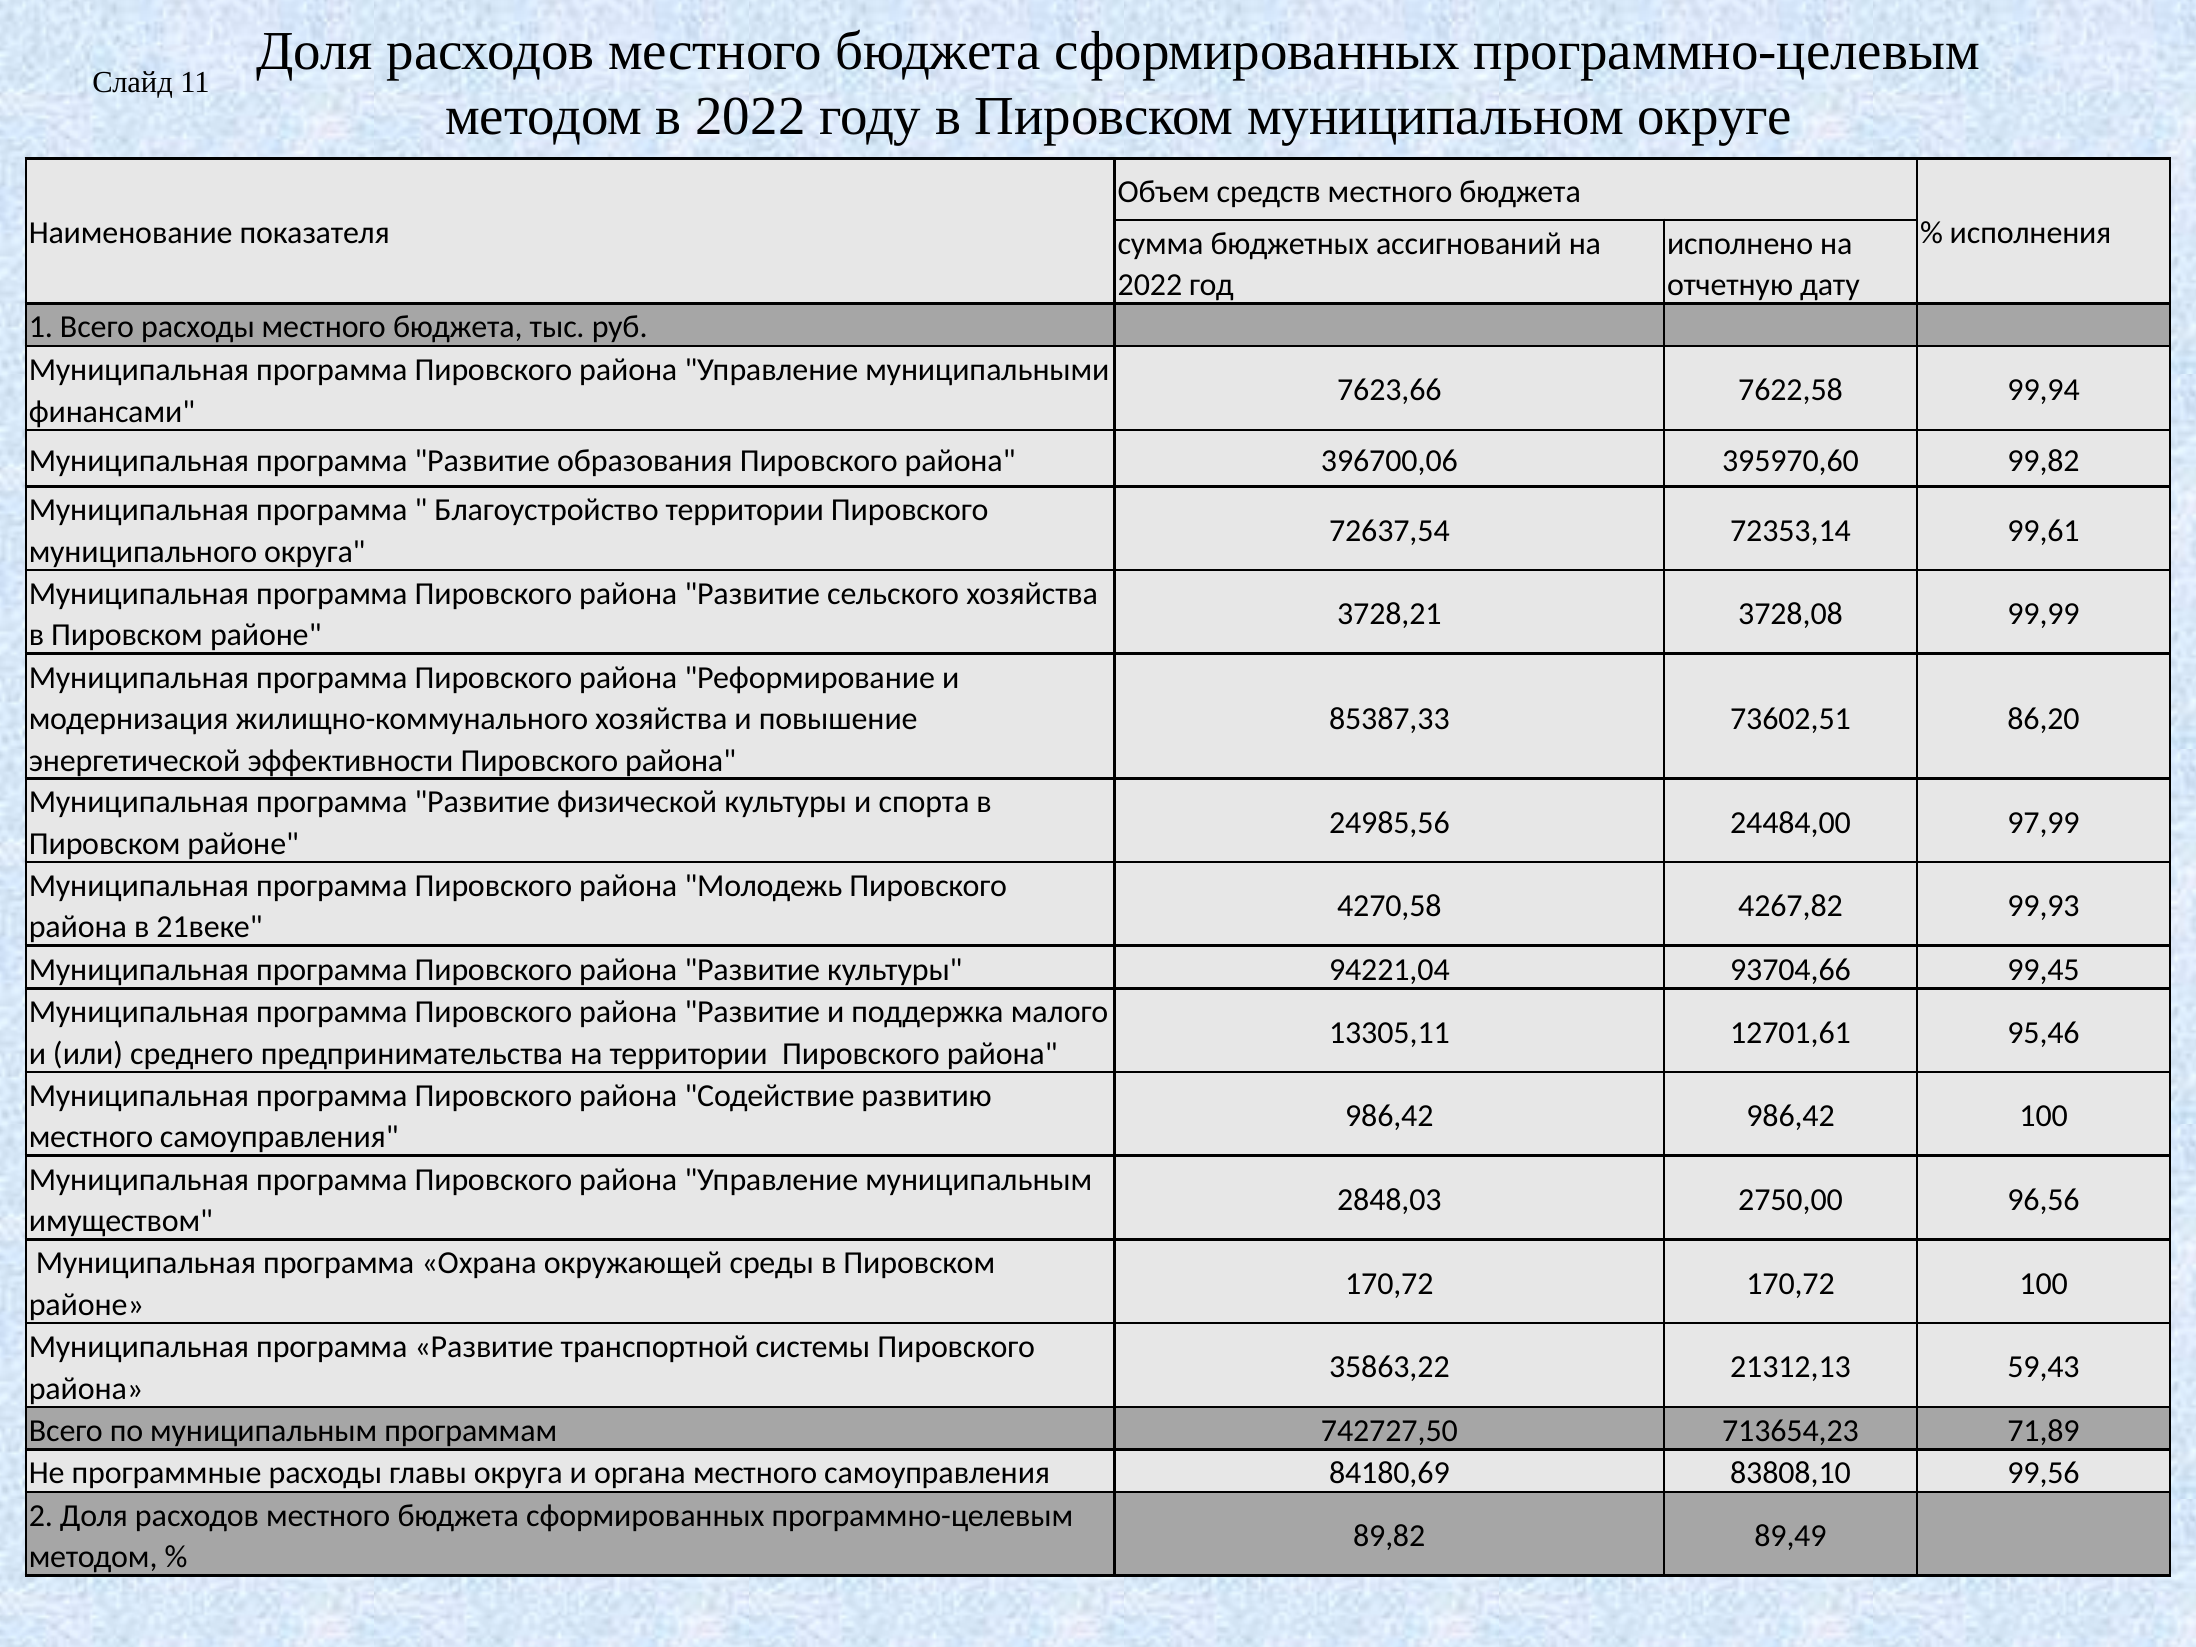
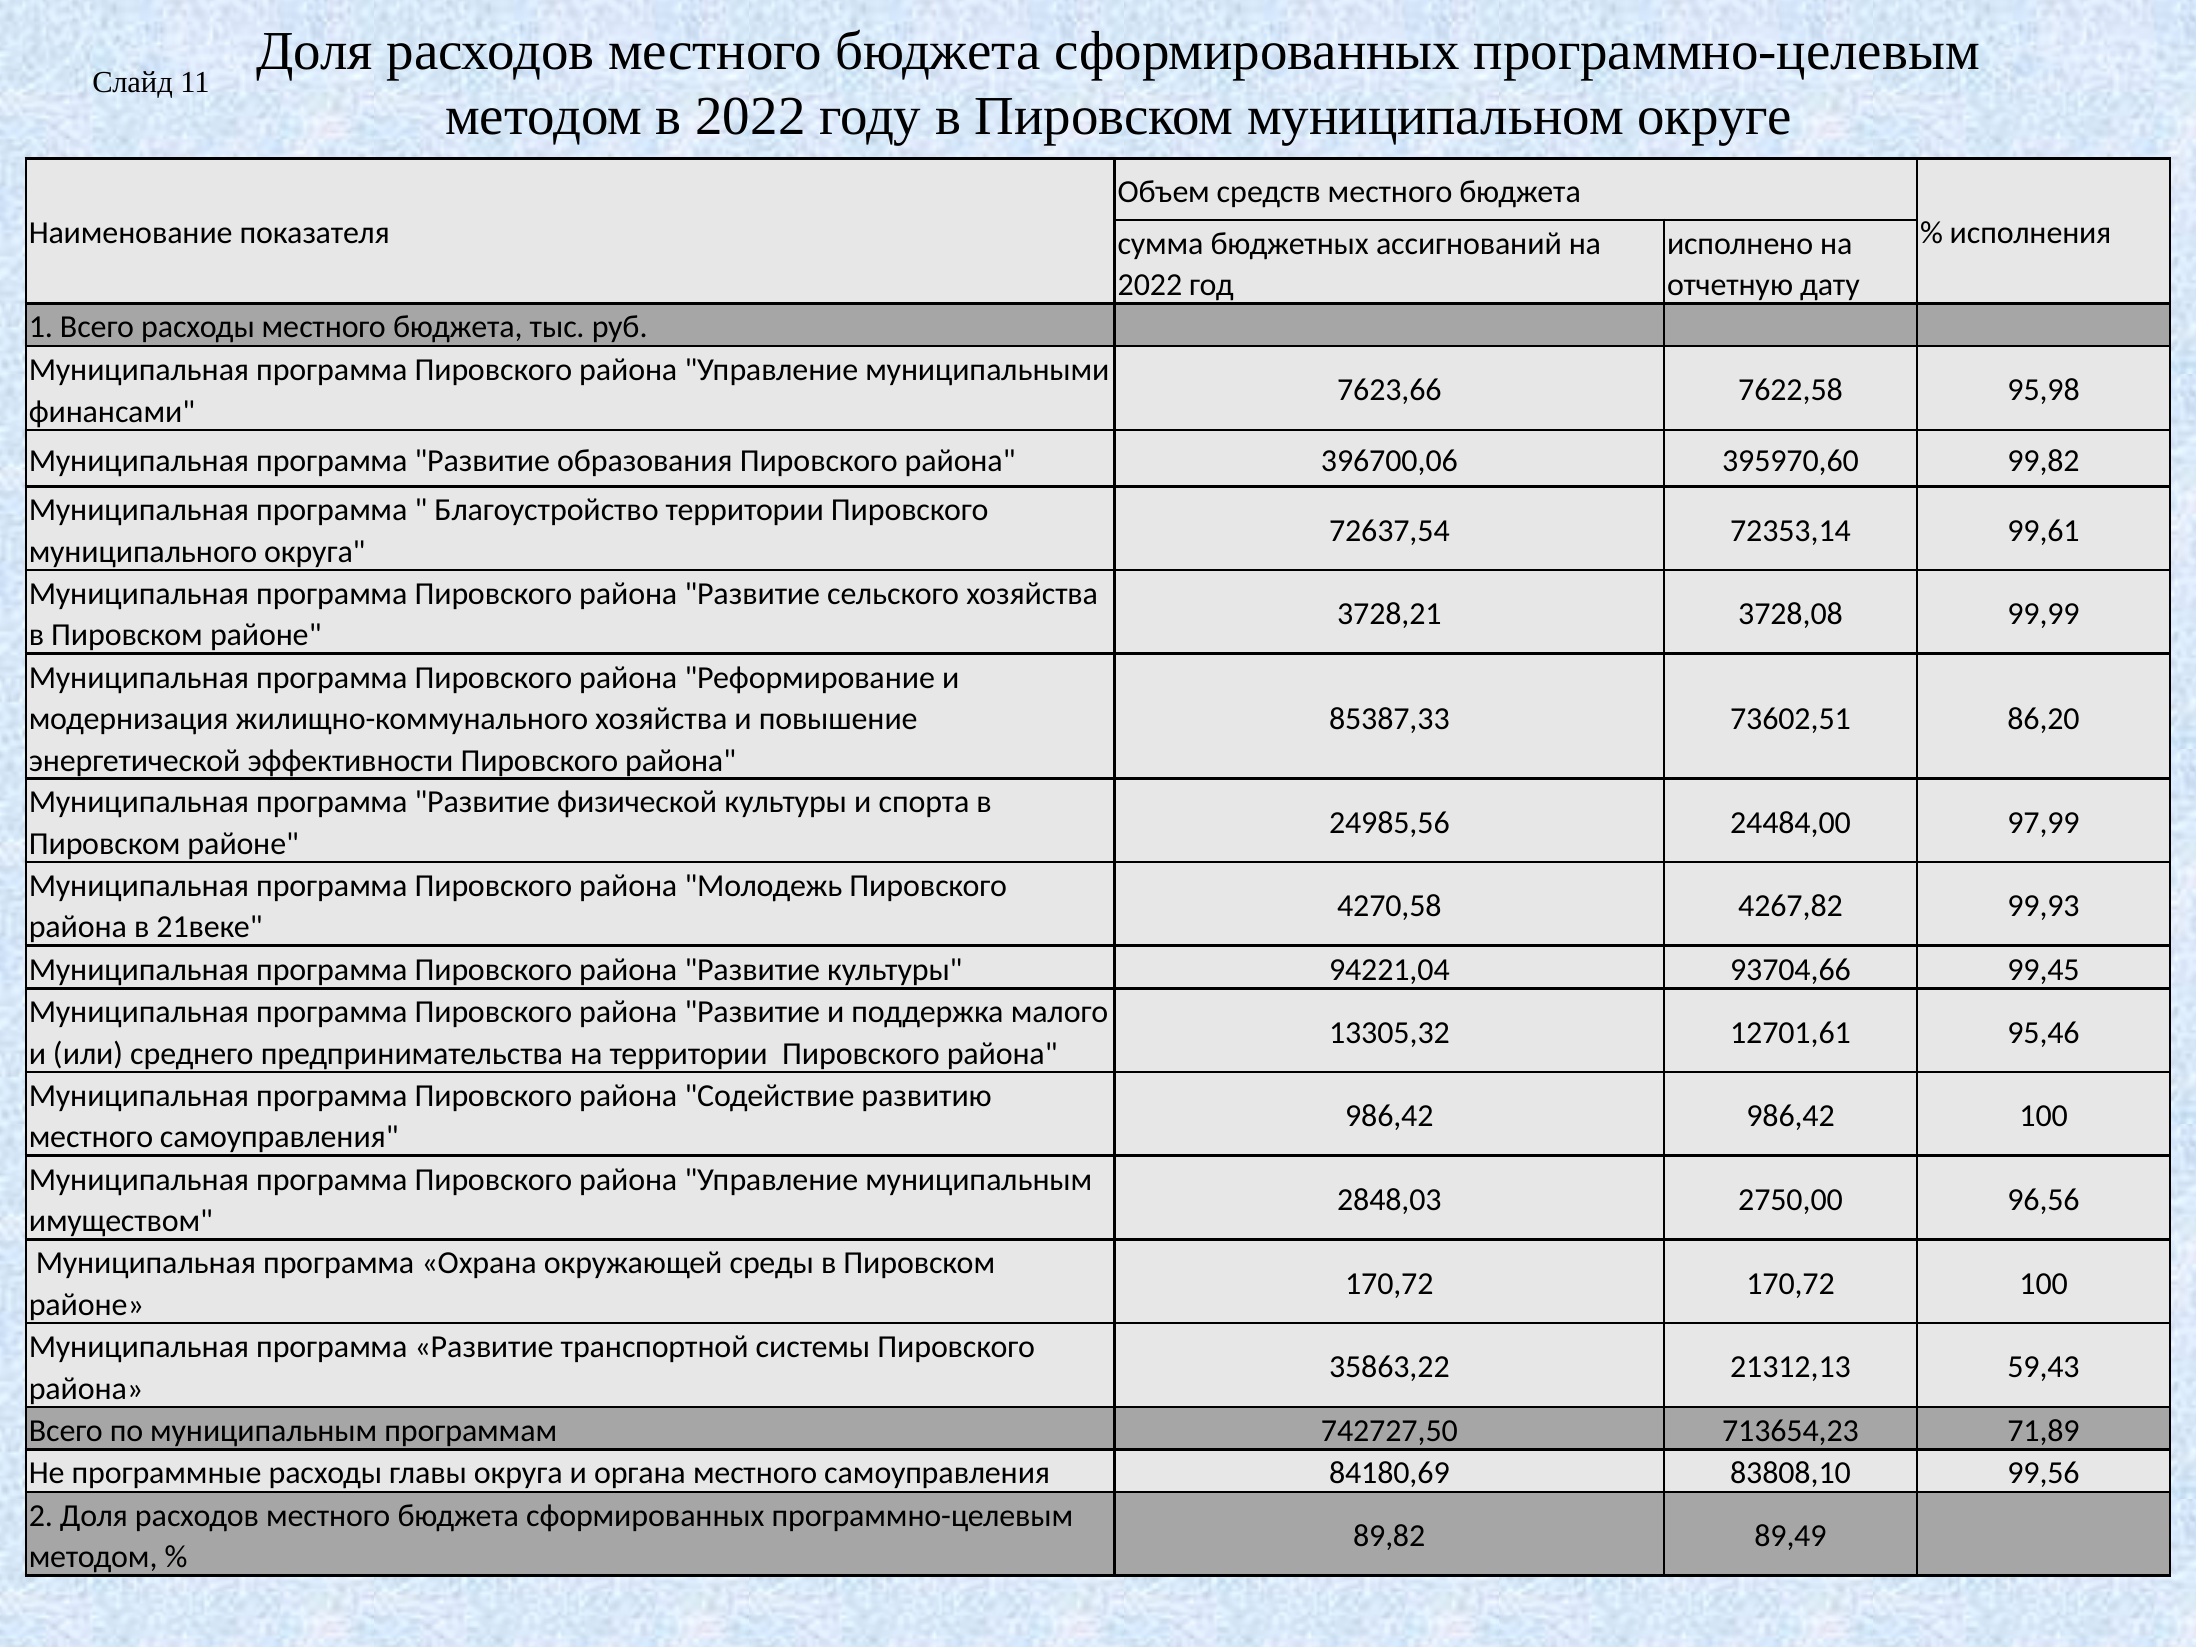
99,94: 99,94 -> 95,98
13305,11: 13305,11 -> 13305,32
